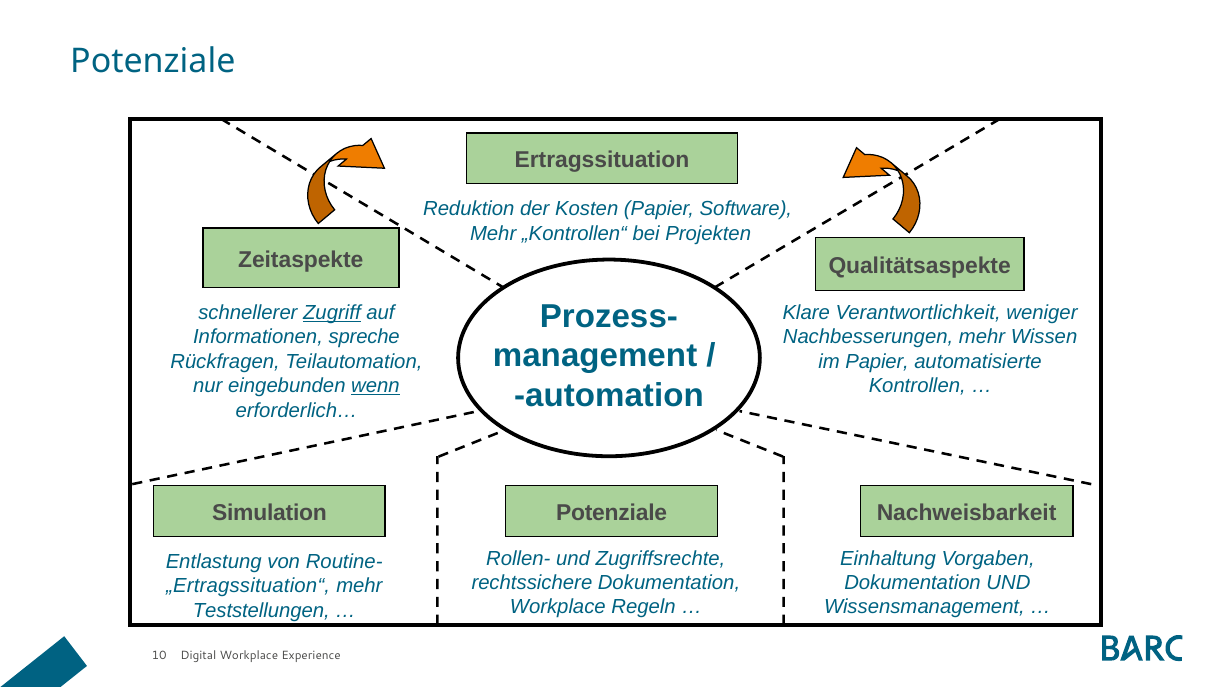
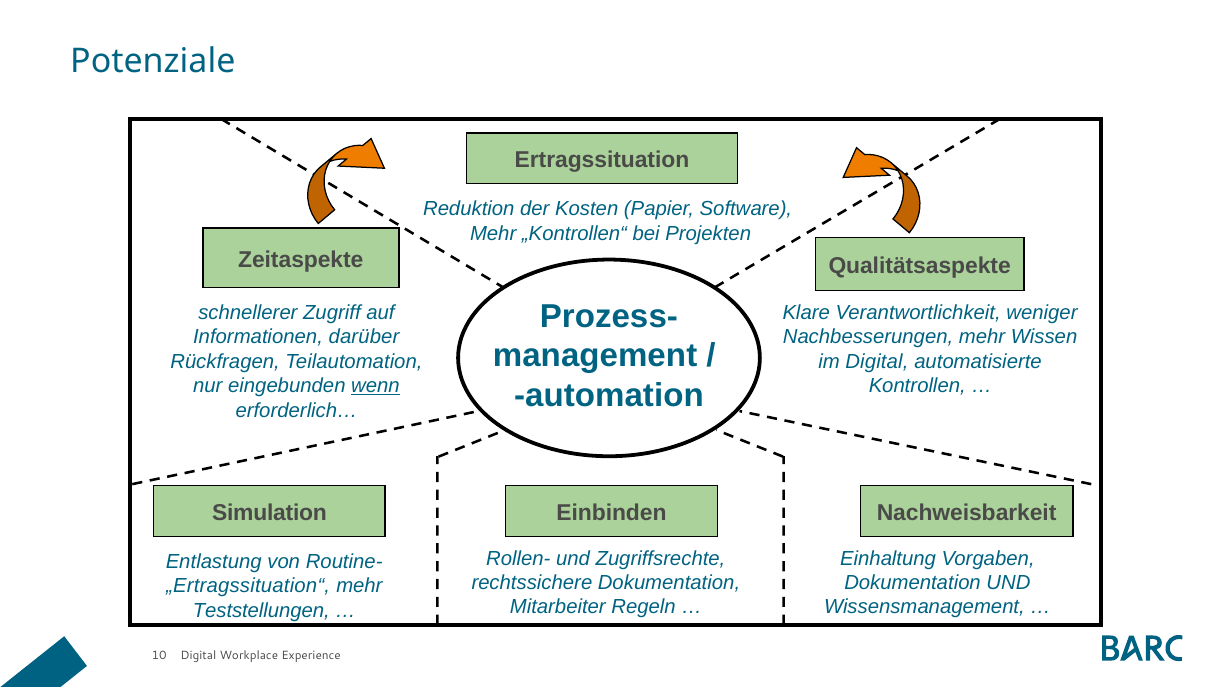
Zugriff underline: present -> none
spreche: spreche -> darüber
im Papier: Papier -> Digital
Potenziale at (612, 513): Potenziale -> Einbinden
Workplace at (558, 607): Workplace -> Mitarbeiter
